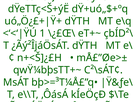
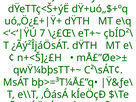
1: 1 -> 7
